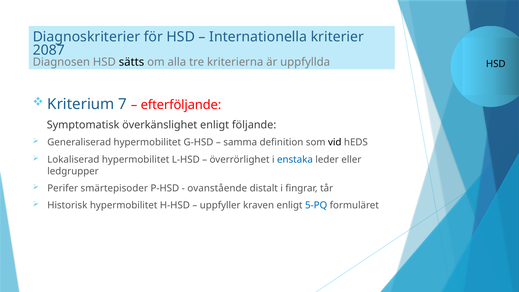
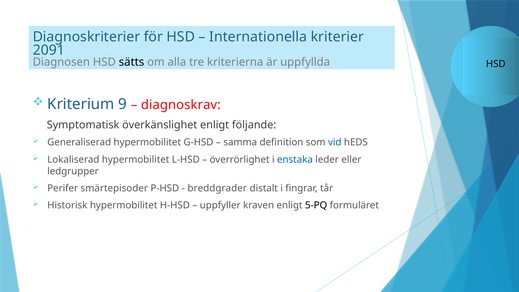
2087: 2087 -> 2091
7: 7 -> 9
efterföljande: efterföljande -> diagnoskrav
vid colour: black -> blue
ovanstående: ovanstående -> breddgrader
5-PQ colour: blue -> black
